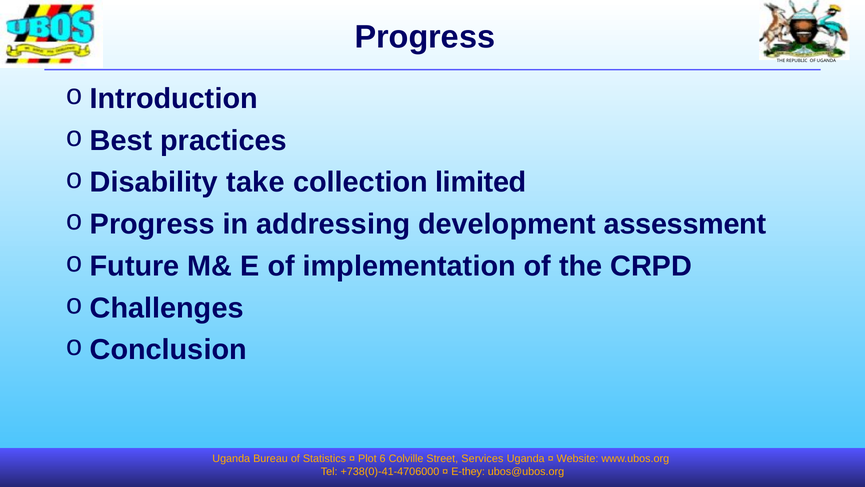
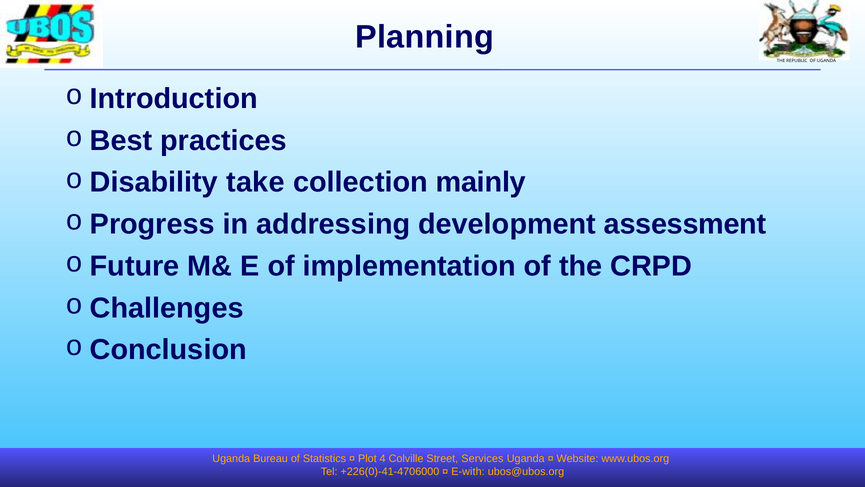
Progress: Progress -> Planning
limited: limited -> mainly
6: 6 -> 4
+738(0)-41-4706000: +738(0)-41-4706000 -> +226(0)-41-4706000
E-they: E-they -> E-with
